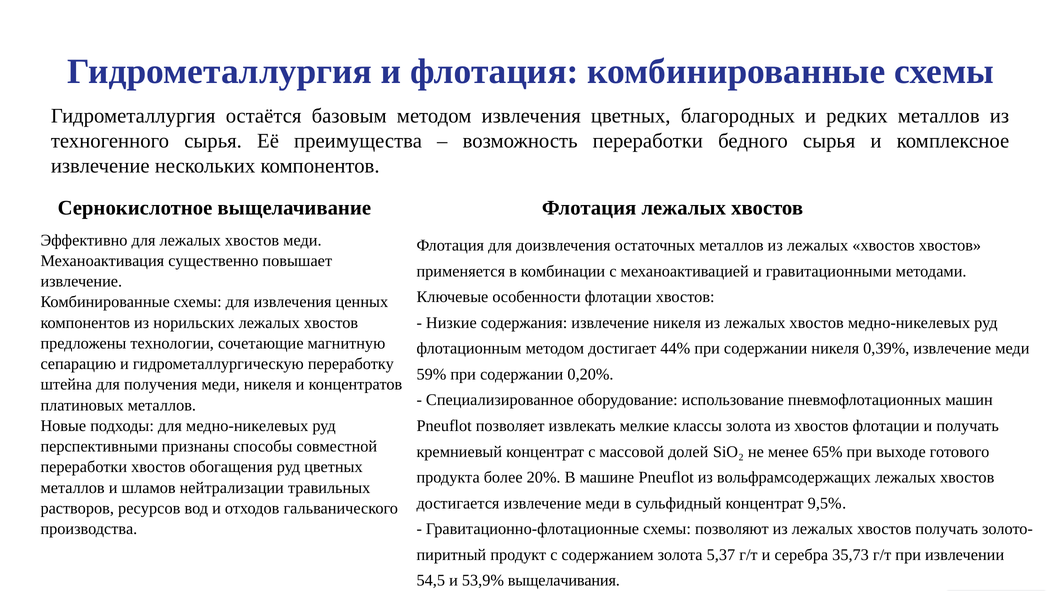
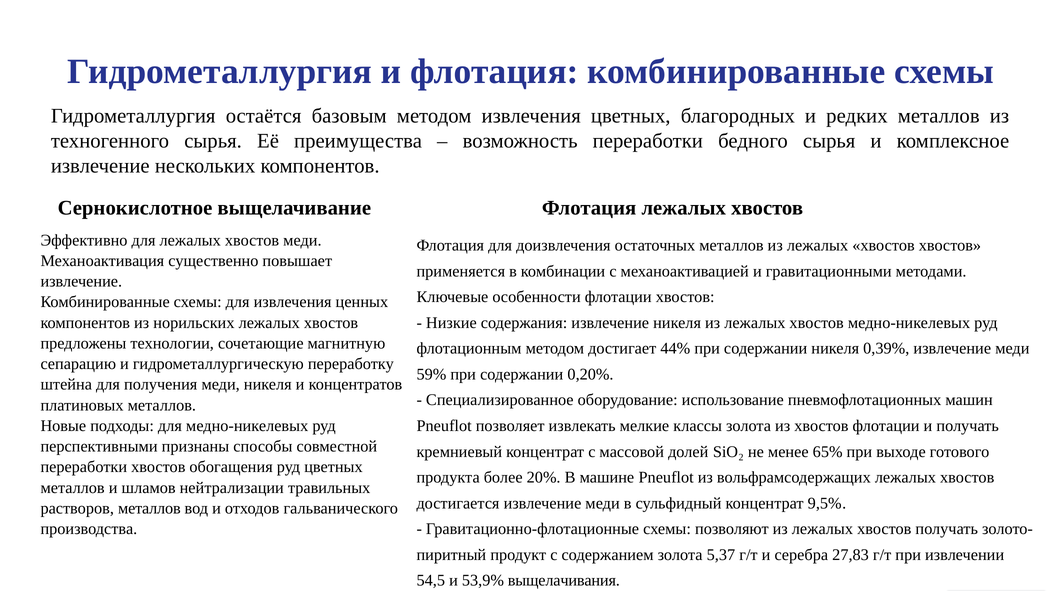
растворов ресурсов: ресурсов -> металлов
35,73: 35,73 -> 27,83
